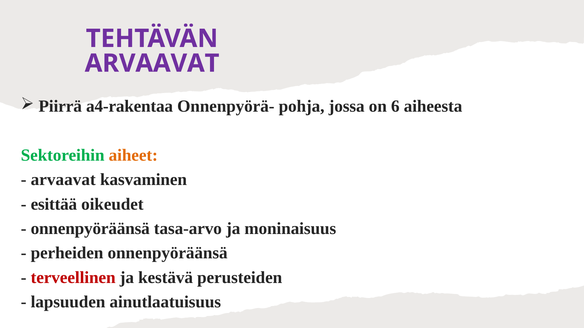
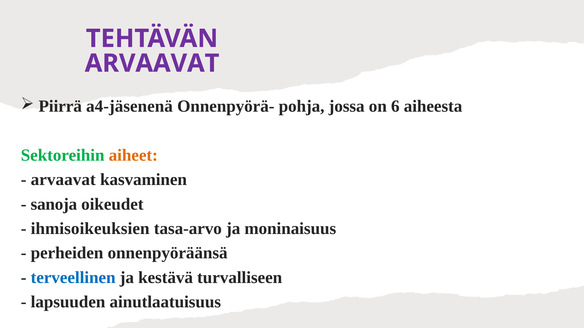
a4-rakentaa: a4-rakentaa -> a4-jäsenenä
esittää: esittää -> sanoja
onnenpyöräänsä at (90, 229): onnenpyöräänsä -> ihmisoikeuksien
terveellinen colour: red -> blue
perusteiden: perusteiden -> turvalliseen
